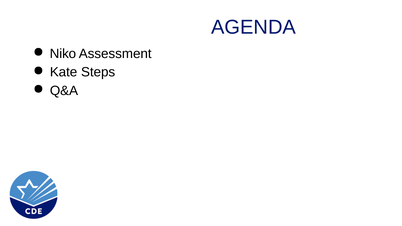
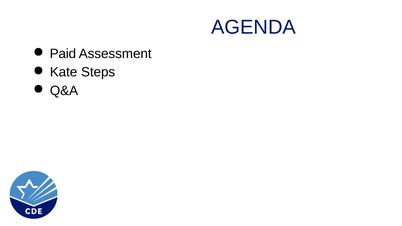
Niko: Niko -> Paid
